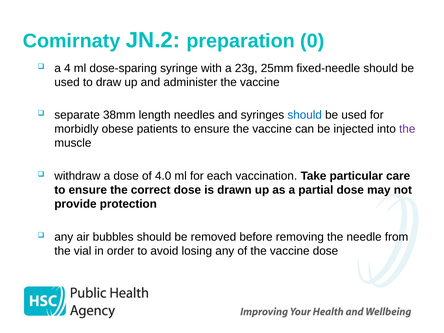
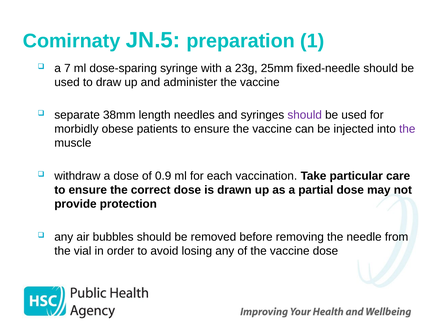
JN.2: JN.2 -> JN.5
0: 0 -> 1
4: 4 -> 7
should at (305, 115) colour: blue -> purple
4.0: 4.0 -> 0.9
